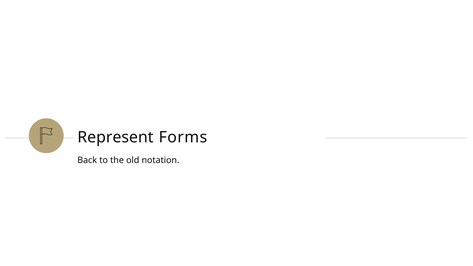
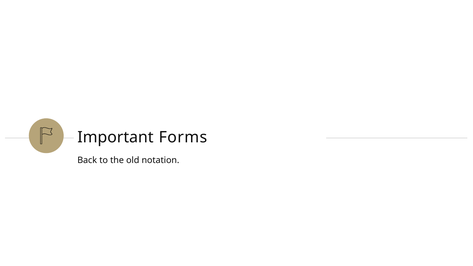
Represent: Represent -> Important
